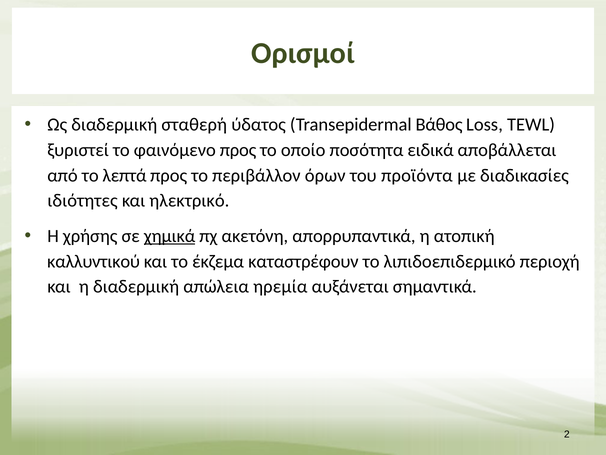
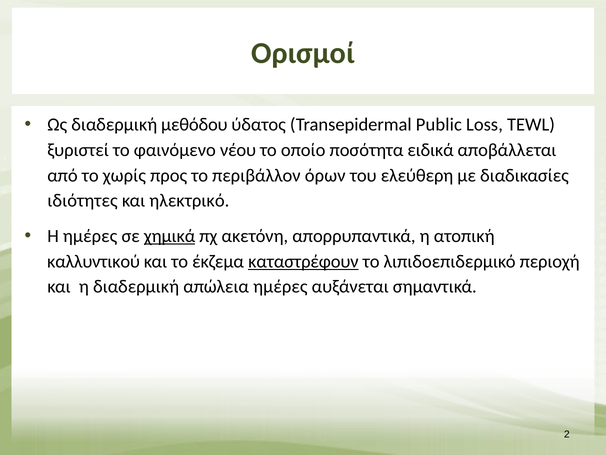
σταθερή: σταθερή -> μεθόδου
Βάθος: Βάθος -> Public
φαινόμενο προς: προς -> νέου
λεπτά: λεπτά -> χωρίς
προϊόντα: προϊόντα -> ελεύθερη
Η χρήσης: χρήσης -> ημέρες
καταστρέφουν underline: none -> present
απώλεια ηρεμία: ηρεμία -> ημέρες
